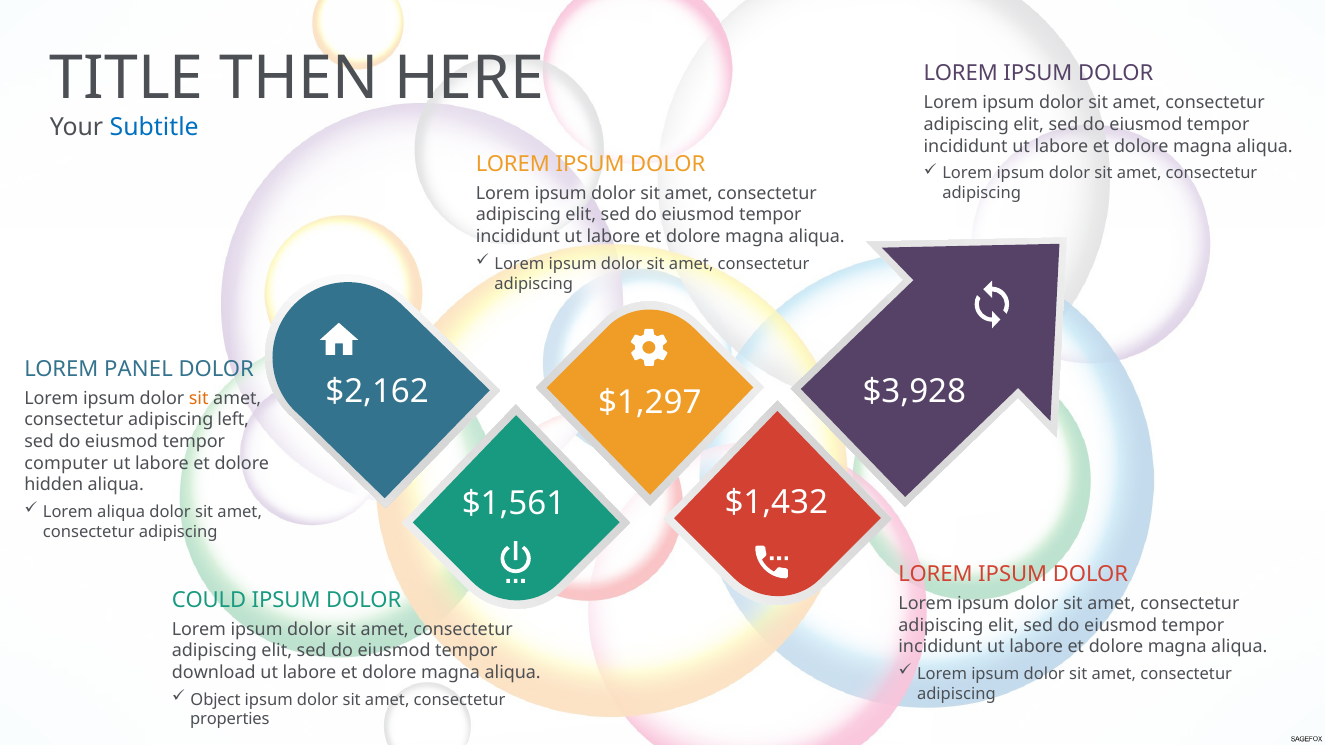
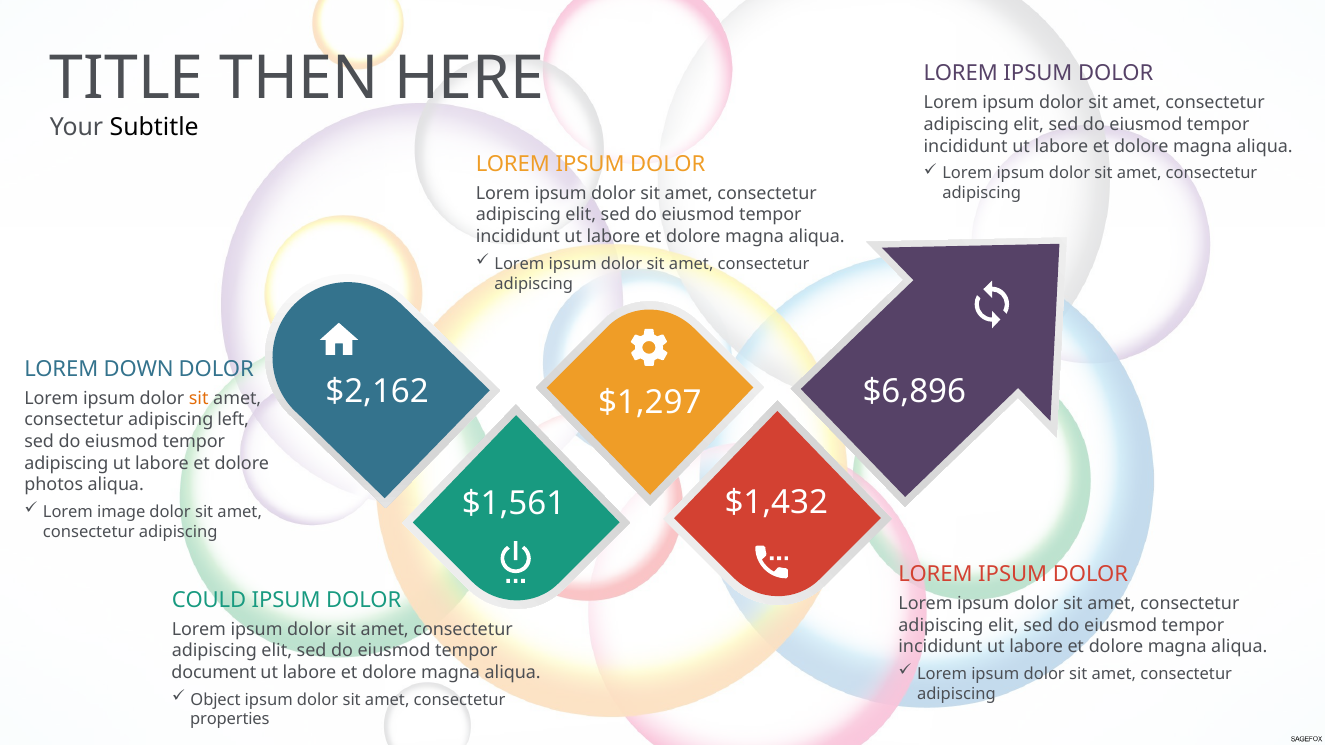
Subtitle colour: blue -> black
PANEL: PANEL -> DOWN
$3,928: $3,928 -> $6,896
computer at (66, 463): computer -> adipiscing
hidden: hidden -> photos
Lorem aliqua: aliqua -> image
download: download -> document
